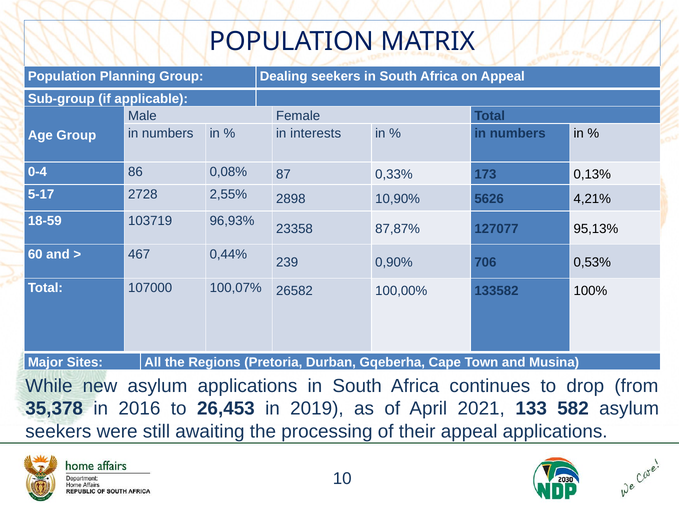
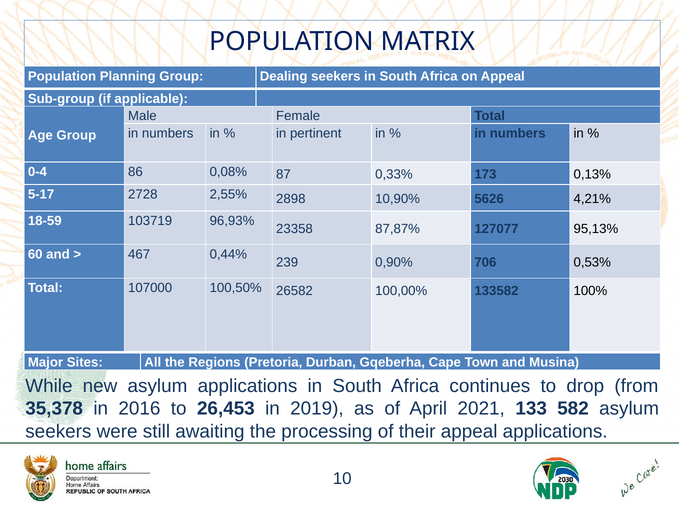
interests: interests -> pertinent
100,07%: 100,07% -> 100,50%
